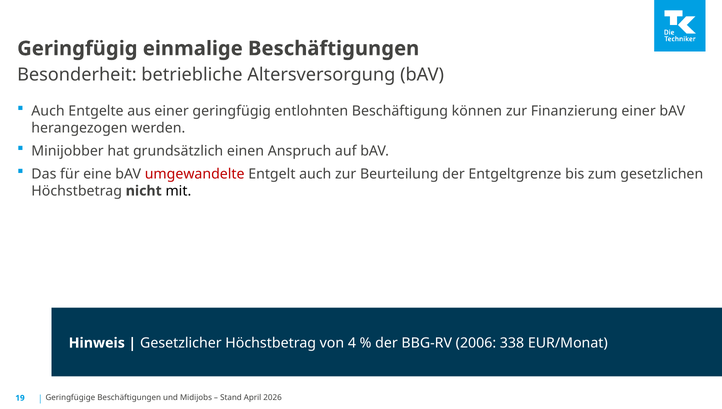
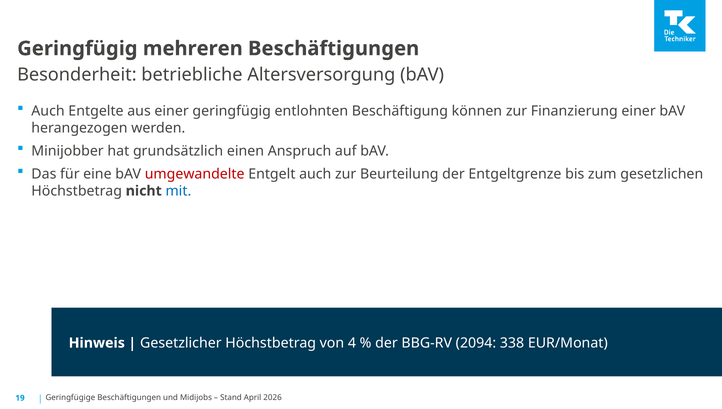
einmalige: einmalige -> mehreren
mit colour: black -> blue
2006: 2006 -> 2094
